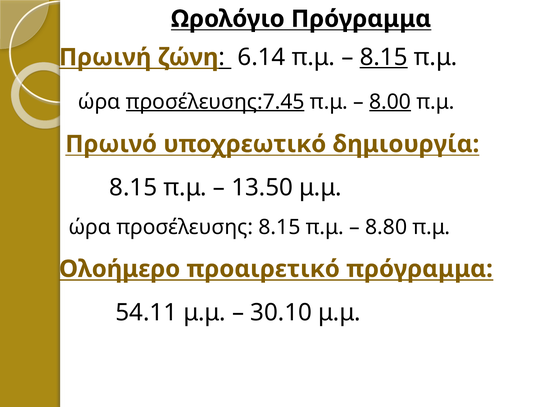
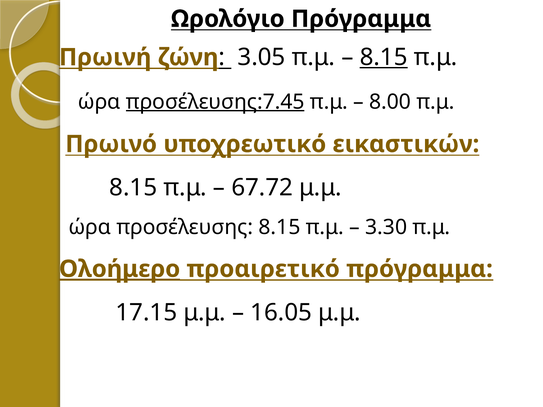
6.14: 6.14 -> 3.05
8.00 underline: present -> none
δημιουργία: δημιουργία -> εικαστικών
13.50: 13.50 -> 67.72
8.80: 8.80 -> 3.30
Ολοήμερο underline: none -> present
54.11: 54.11 -> 17.15
30.10: 30.10 -> 16.05
